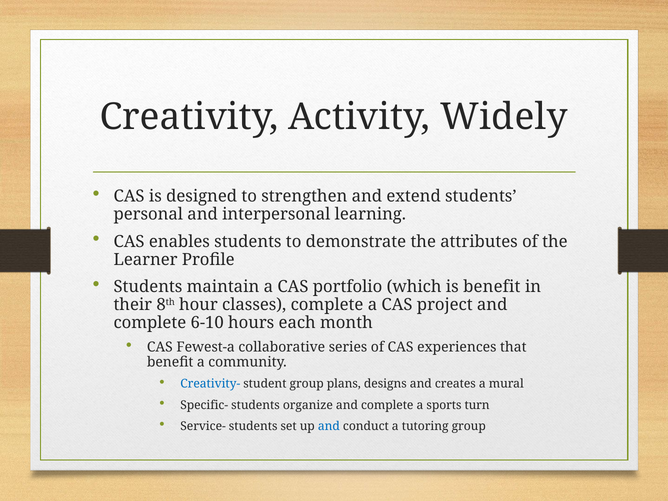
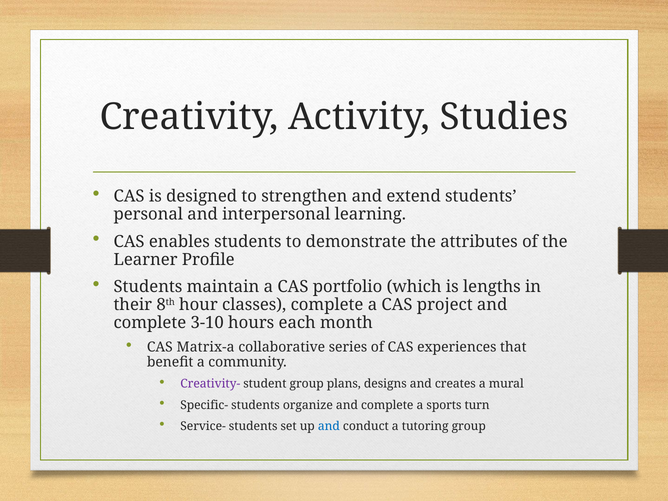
Widely: Widely -> Studies
is benefit: benefit -> lengths
6-10: 6-10 -> 3-10
Fewest-a: Fewest-a -> Matrix-a
Creativity- colour: blue -> purple
